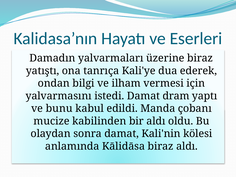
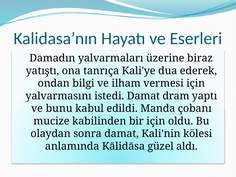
bir aldı: aldı -> için
Kālidāsa biraz: biraz -> güzel
